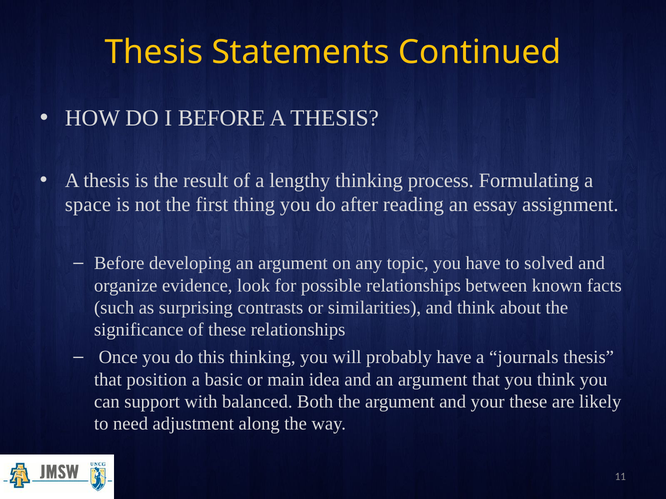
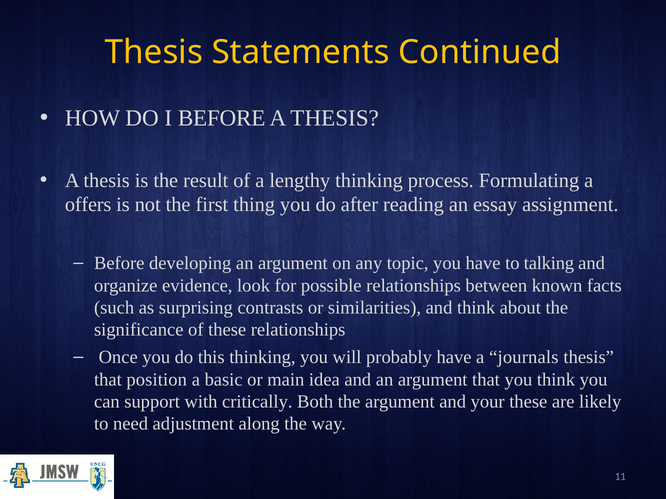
space: space -> offers
solved: solved -> talking
balanced: balanced -> critically
